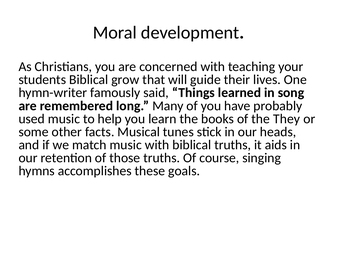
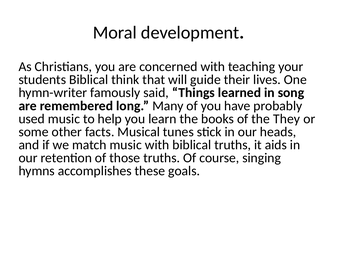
grow: grow -> think
